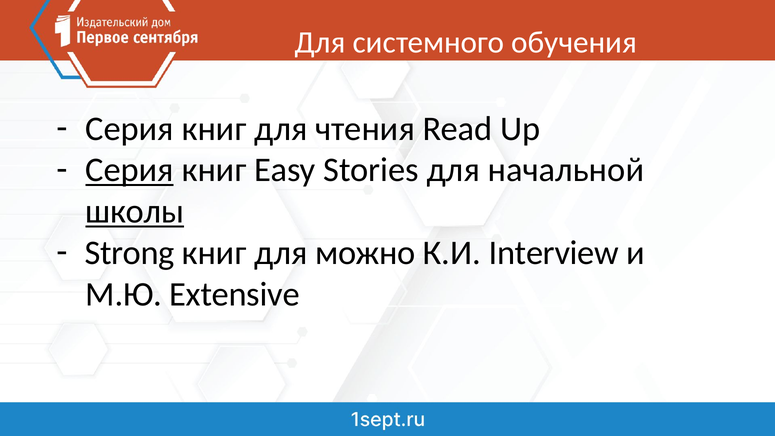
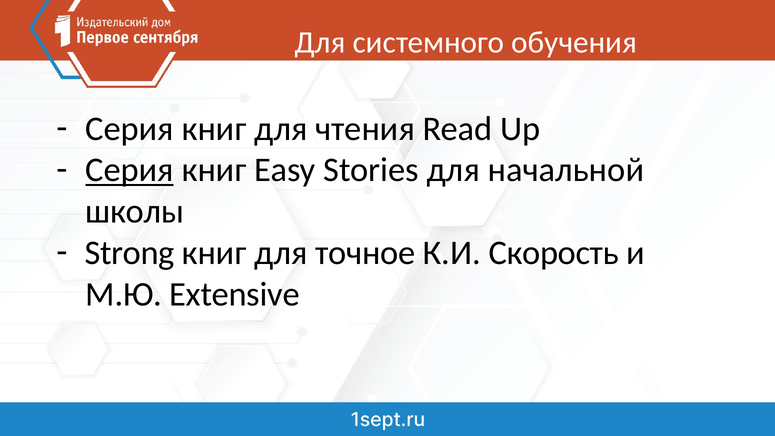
школы underline: present -> none
можно: можно -> точное
Interview: Interview -> Скорость
